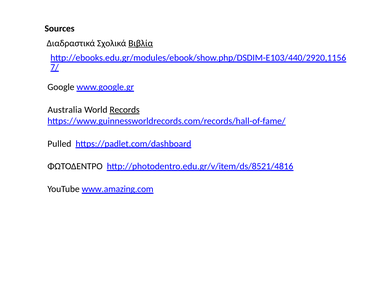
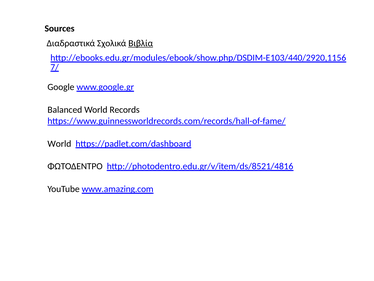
Australia: Australia -> Balanced
Records underline: present -> none
Pulled at (59, 143): Pulled -> World
